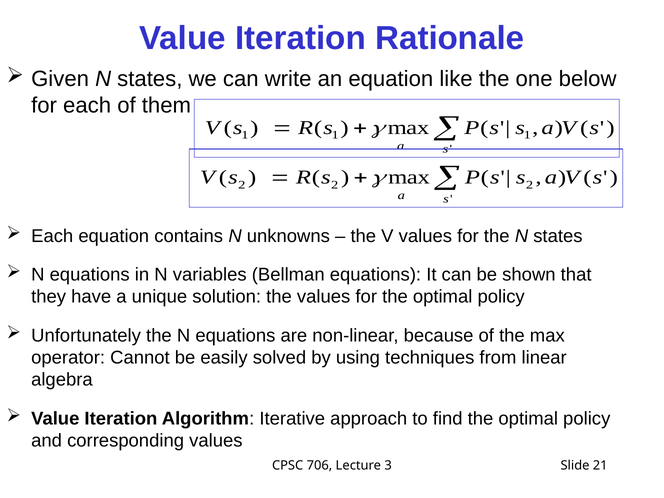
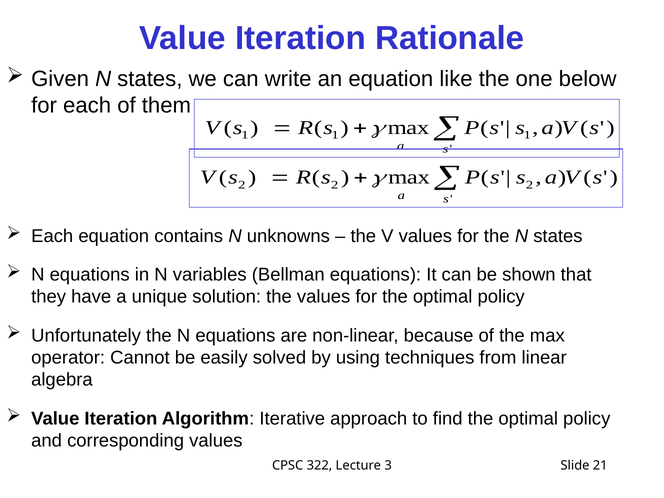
706: 706 -> 322
